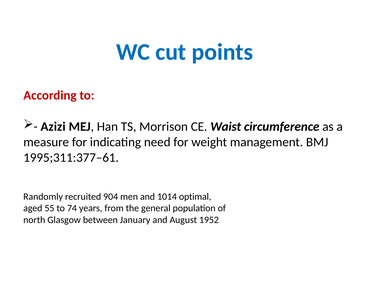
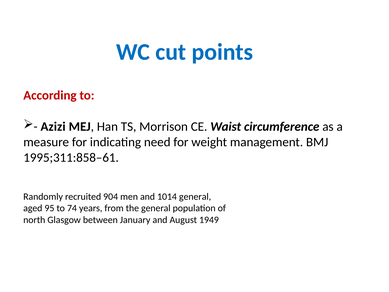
1995;311:377–61: 1995;311:377–61 -> 1995;311:858–61
1014 optimal: optimal -> general
55: 55 -> 95
1952: 1952 -> 1949
